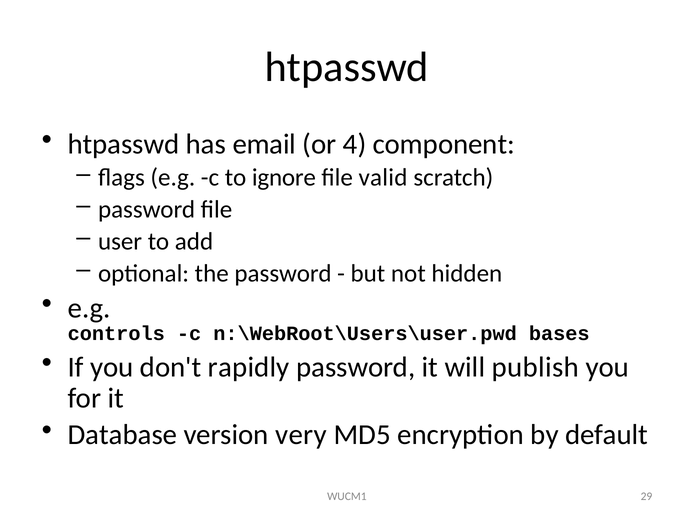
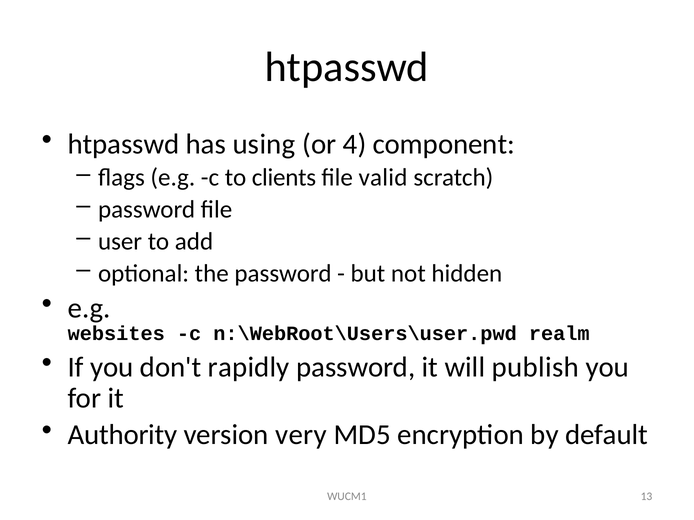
email: email -> using
ignore: ignore -> clients
controls: controls -> websites
bases: bases -> realm
Database: Database -> Authority
29: 29 -> 13
